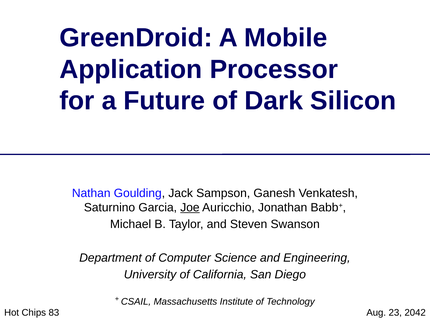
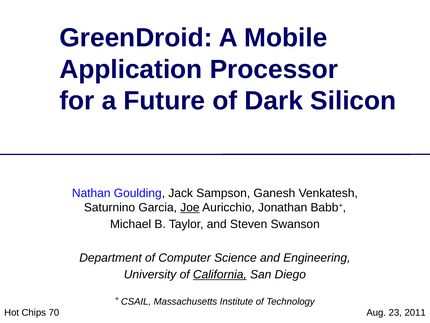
California underline: none -> present
83: 83 -> 70
2042: 2042 -> 2011
